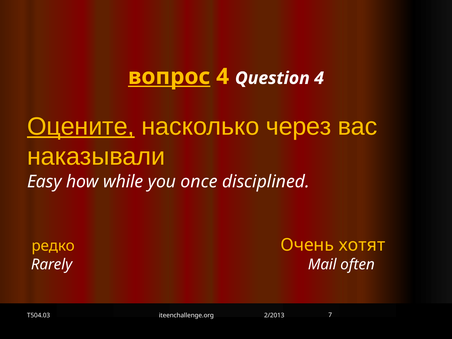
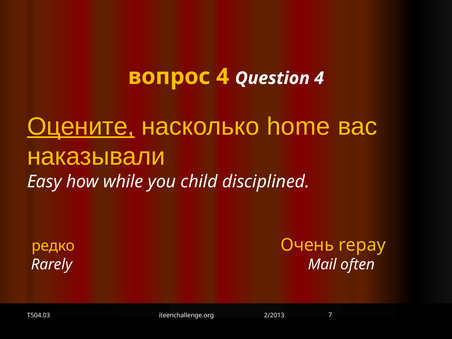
вопрос underline: present -> none
через: через -> home
once: once -> child
хотят: хотят -> repay
